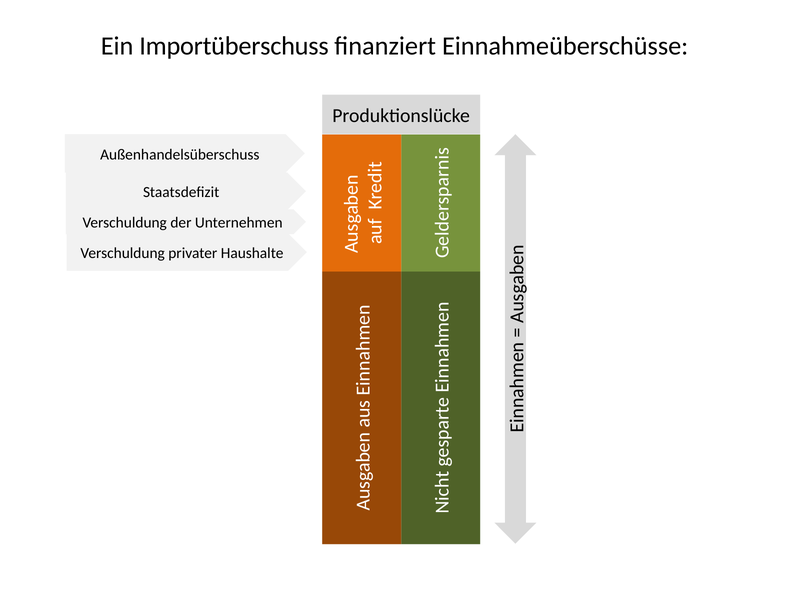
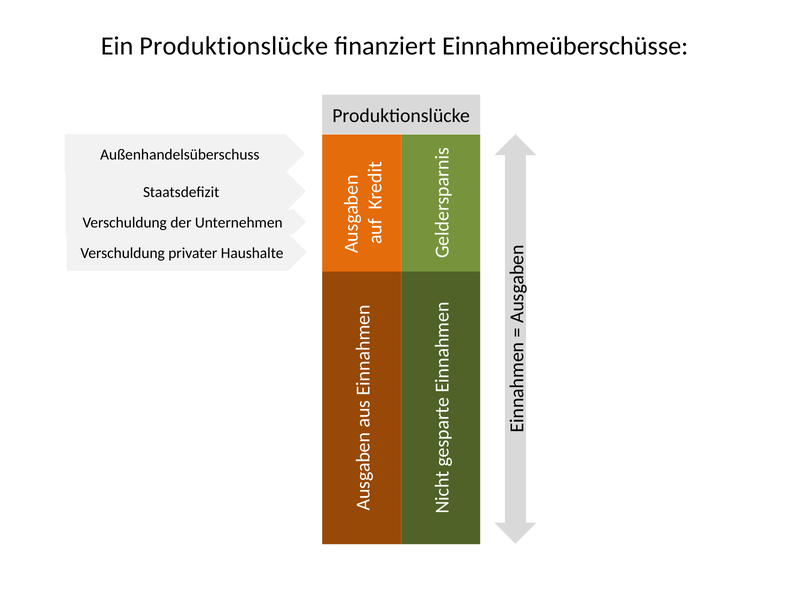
Ein Importüberschuss: Importüberschuss -> Produktionslücke
